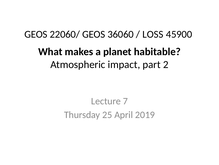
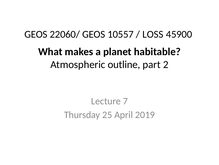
36060: 36060 -> 10557
impact: impact -> outline
